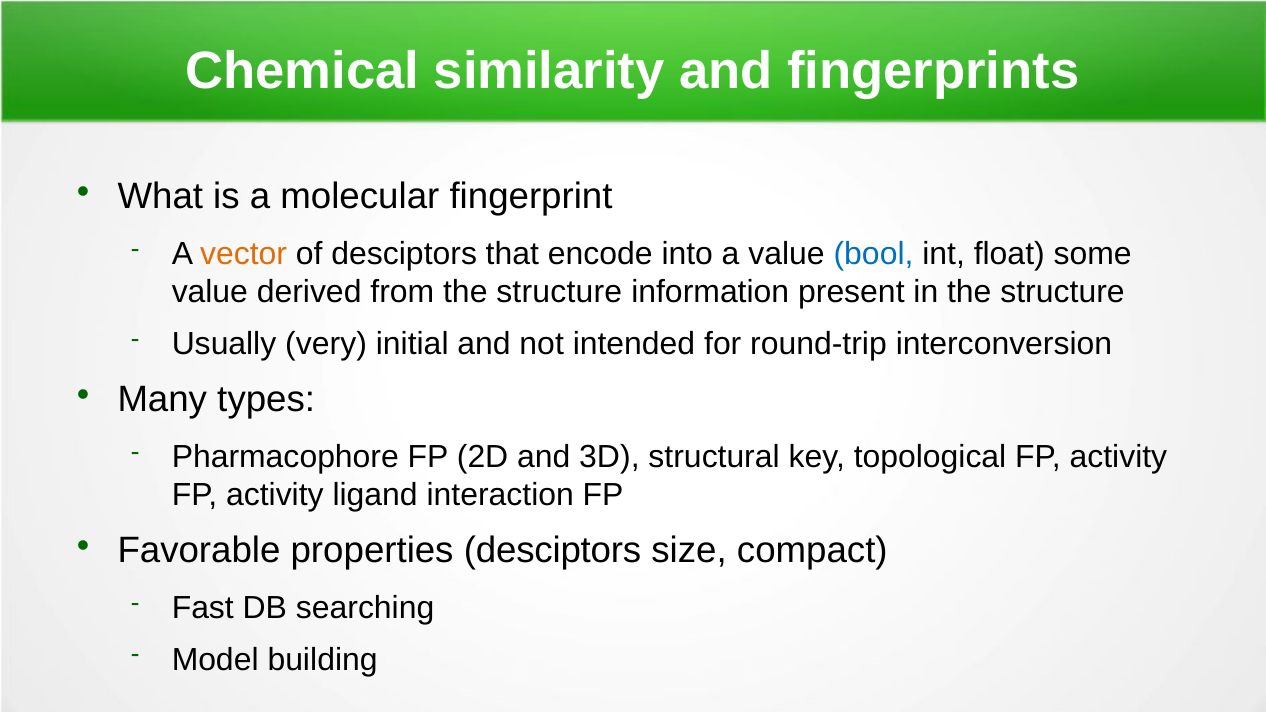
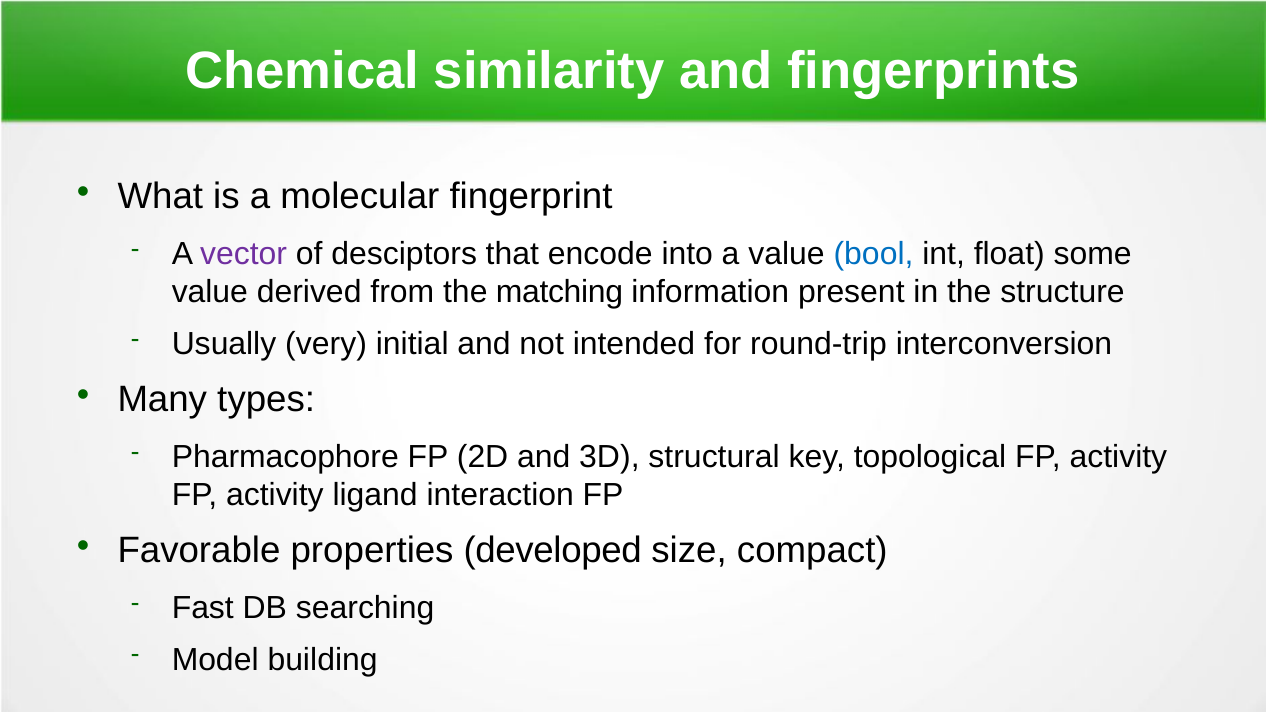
vector colour: orange -> purple
from the structure: structure -> matching
properties desciptors: desciptors -> developed
